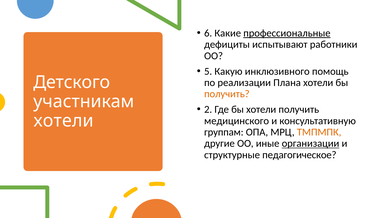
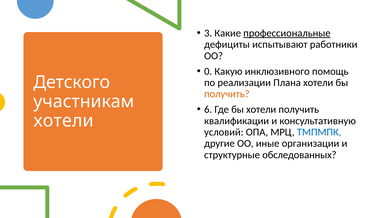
6: 6 -> 3
5: 5 -> 0
2: 2 -> 6
медицинского: медицинского -> квалификации
группам: группам -> условий
ТМПМПК colour: orange -> blue
организации underline: present -> none
педагогическое: педагогическое -> обследованных
